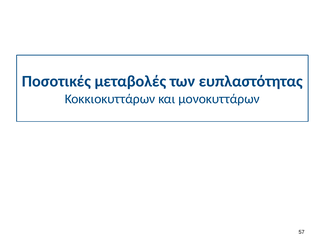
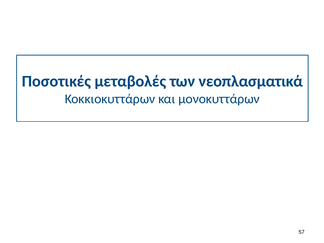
ευπλαστότητας: ευπλαστότητας -> νεοπλασματικά
